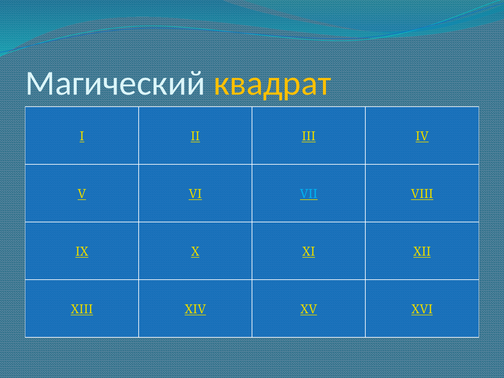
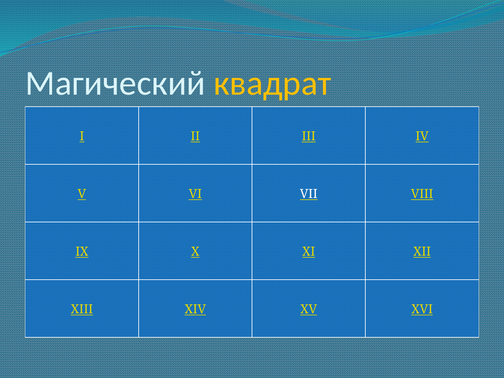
VII colour: light blue -> white
